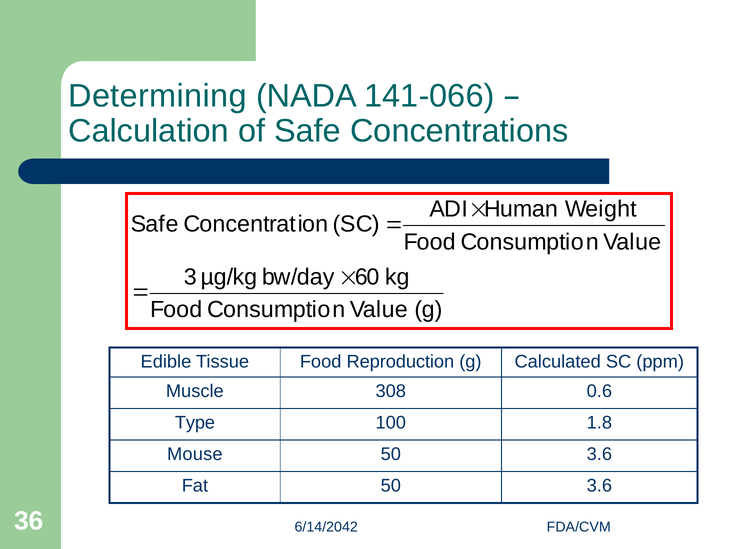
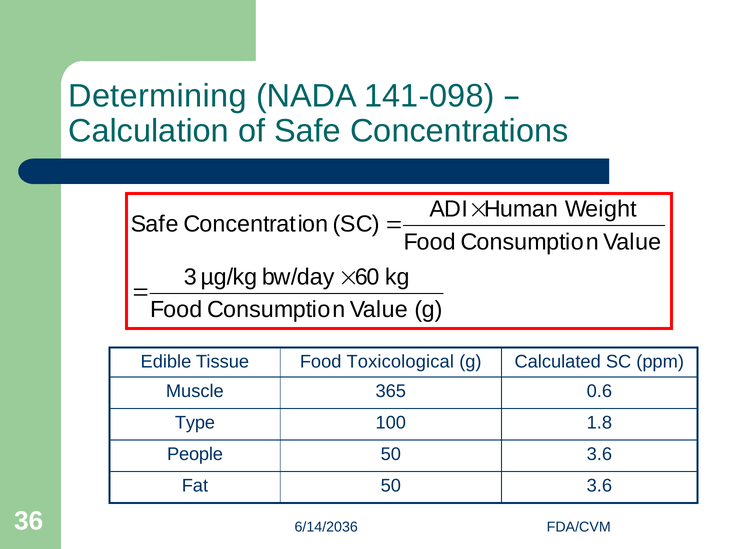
141-066: 141-066 -> 141-098
Reproduction: Reproduction -> Toxicological
308: 308 -> 365
Mouse: Mouse -> People
6/14/2042: 6/14/2042 -> 6/14/2036
